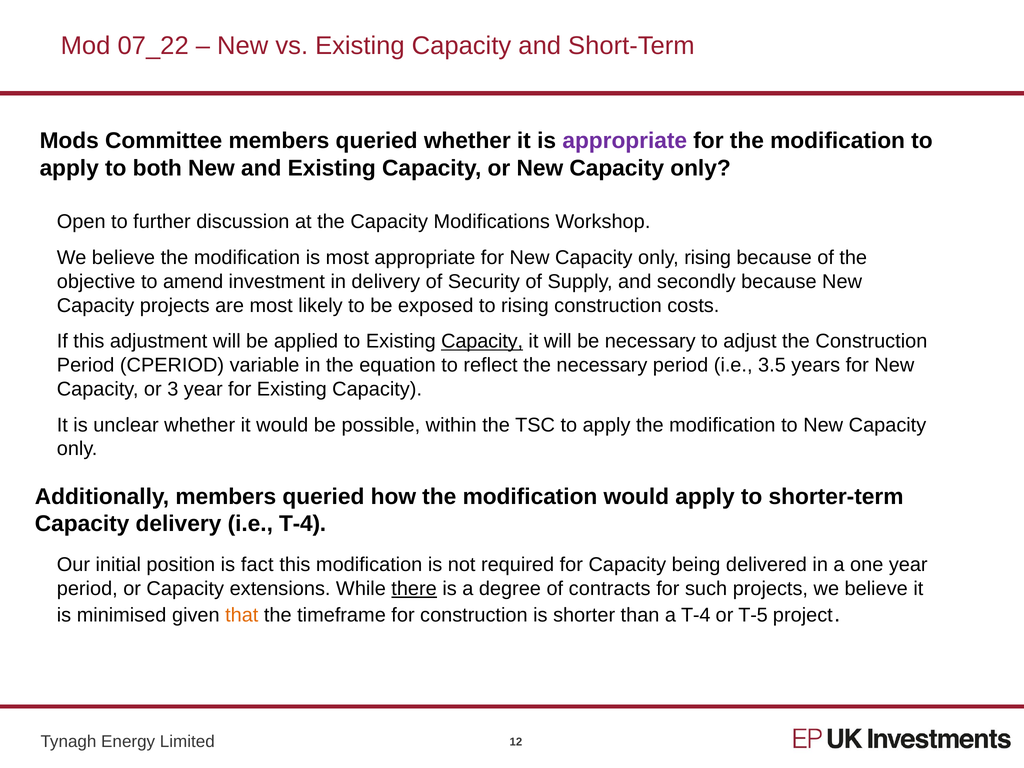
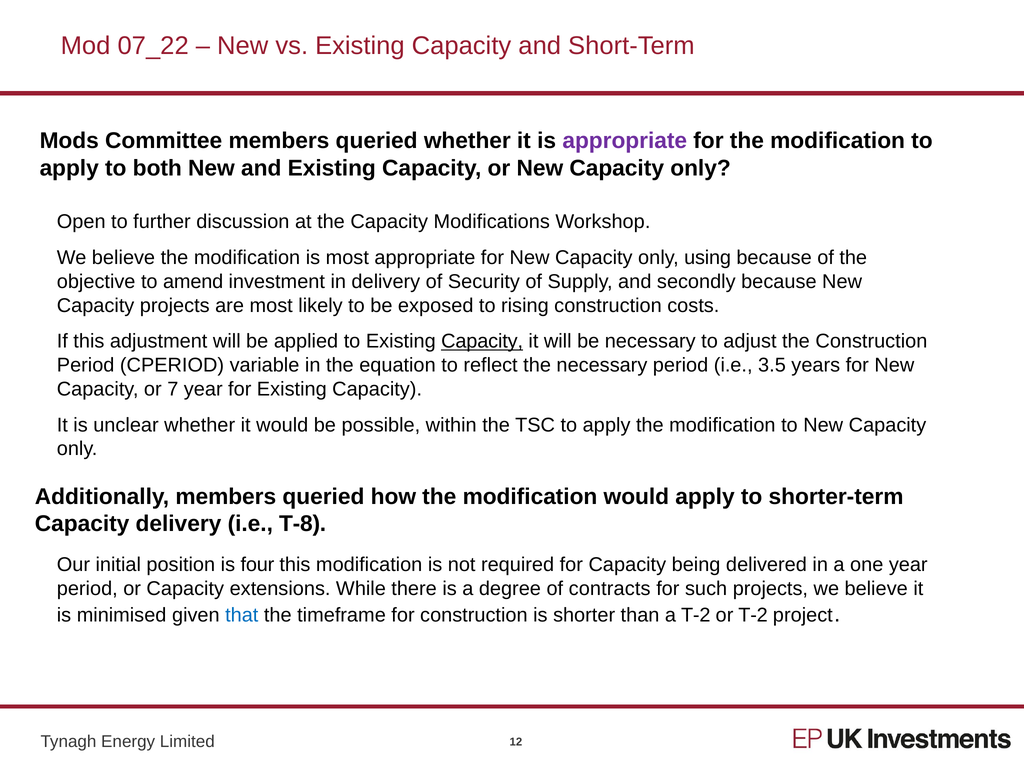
only rising: rising -> using
3: 3 -> 7
i.e T-4: T-4 -> T-8
fact: fact -> four
there underline: present -> none
that colour: orange -> blue
a T-4: T-4 -> T-2
or T-5: T-5 -> T-2
